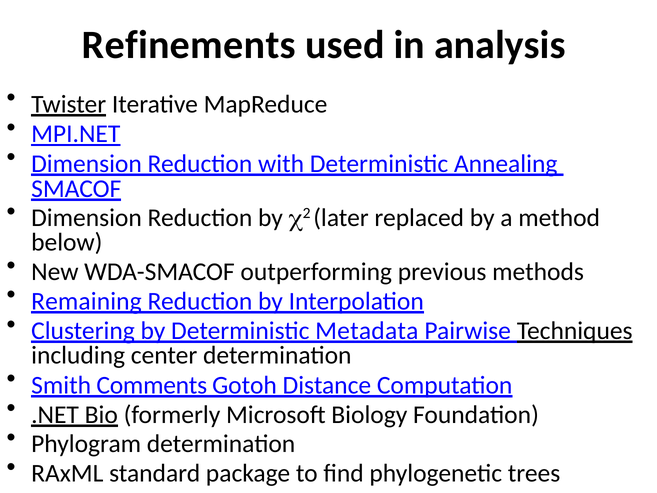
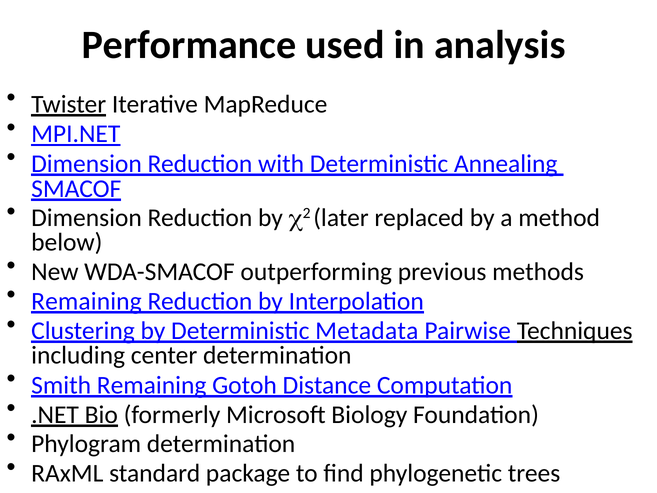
Refinements: Refinements -> Performance
Smith Comments: Comments -> Remaining
